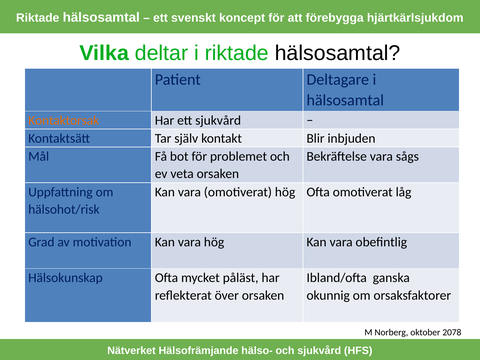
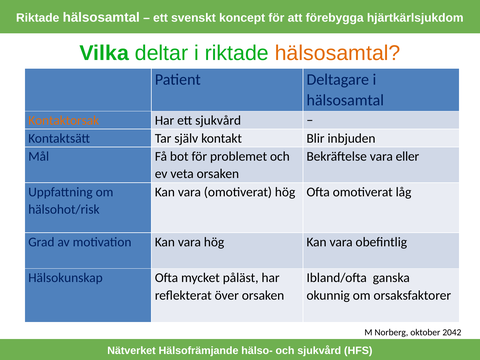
hälsosamtal at (338, 53) colour: black -> orange
sågs: sågs -> eller
2078: 2078 -> 2042
